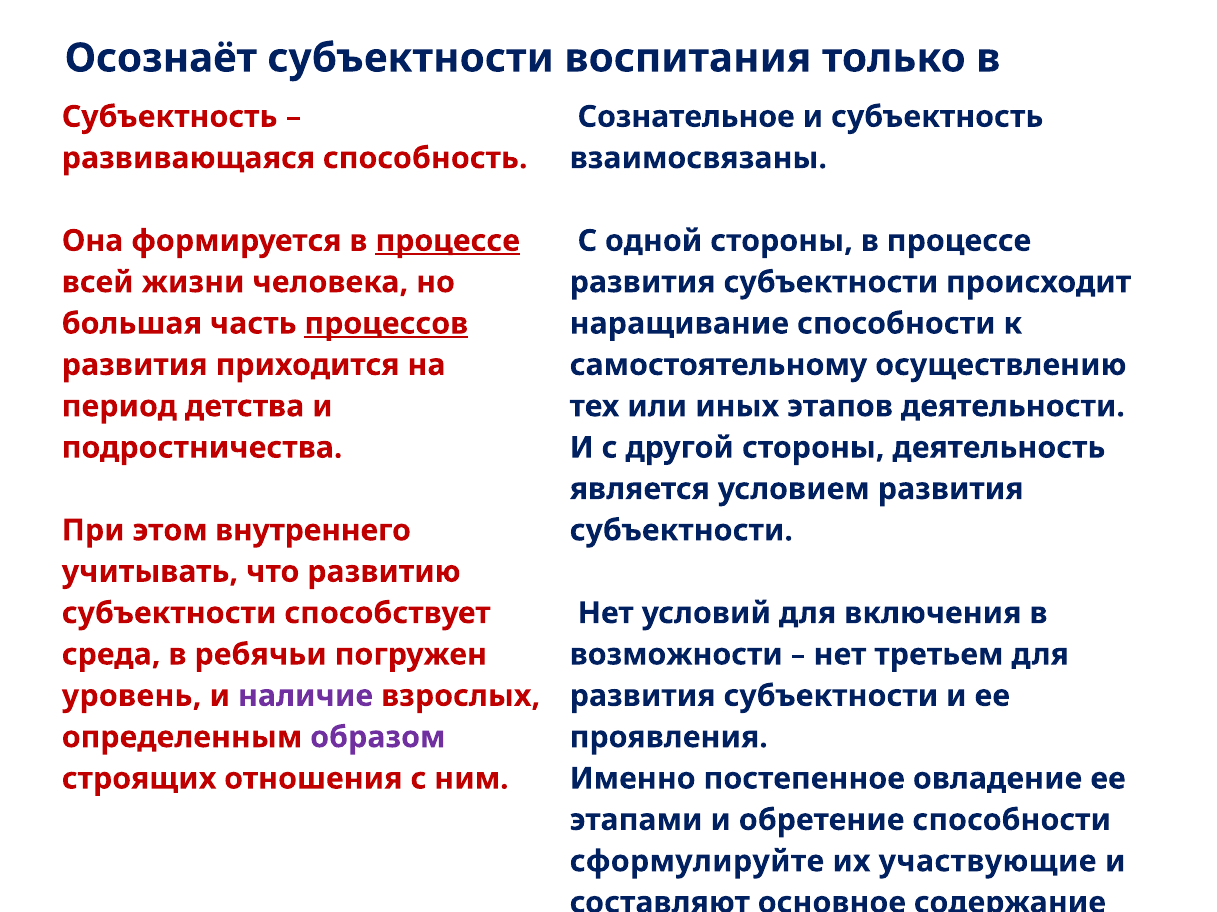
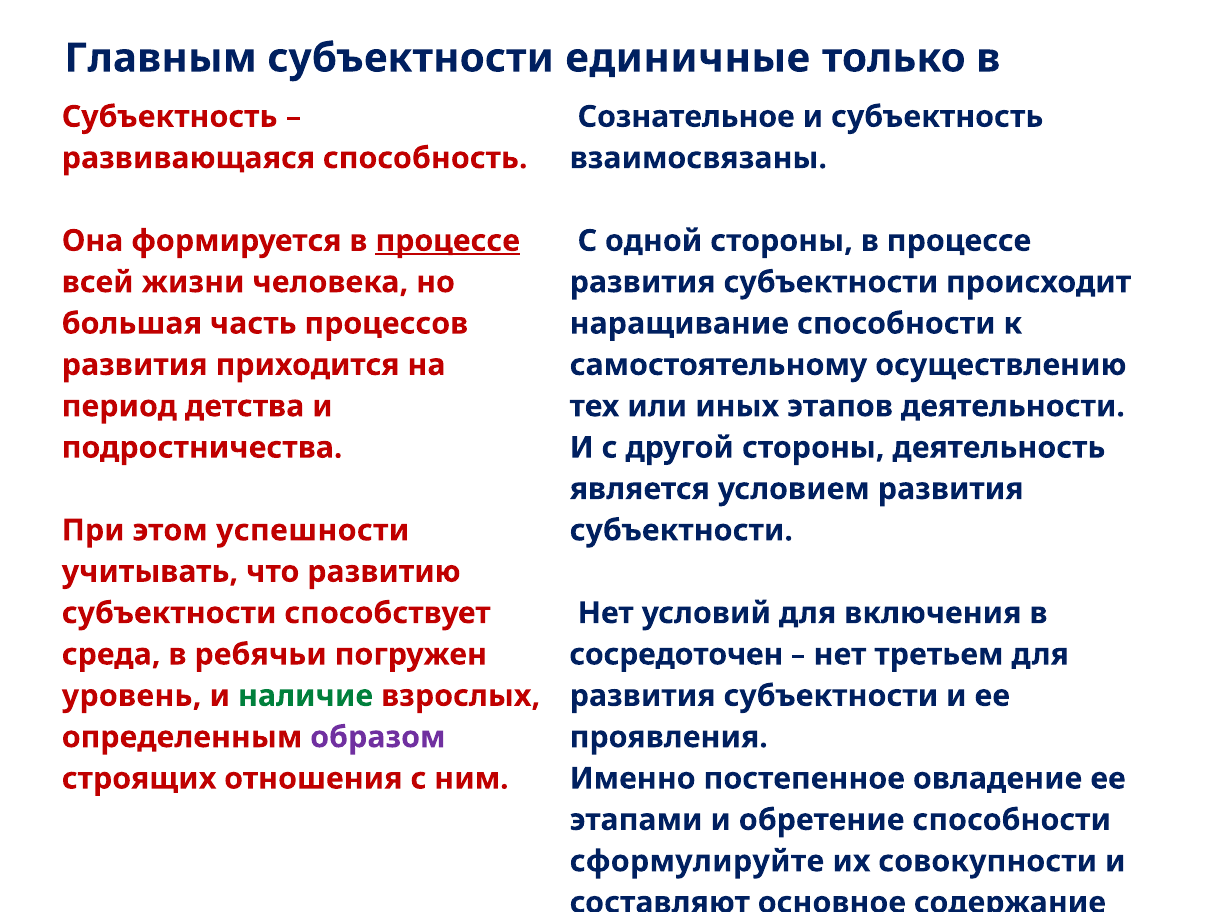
Осознаёт: Осознаёт -> Главным
субъектности воспитания: воспитания -> единичные
процессов underline: present -> none
внутреннего: внутреннего -> успешности
возможности: возможности -> сосредоточен
наличие colour: purple -> green
участвующие: участвующие -> совокупности
